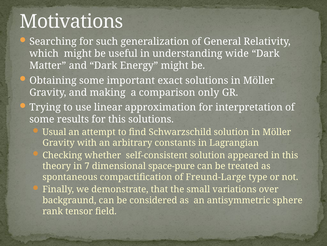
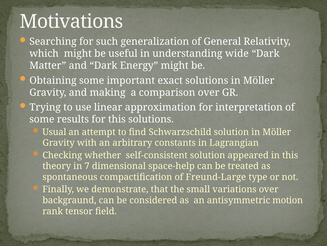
comparison only: only -> over
space-pure: space-pure -> space-help
sphere: sphere -> motion
